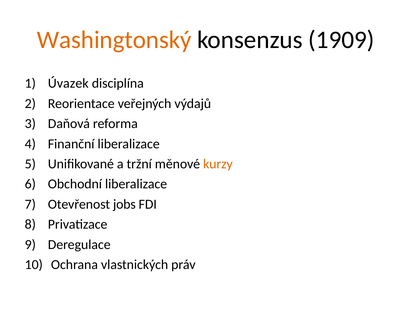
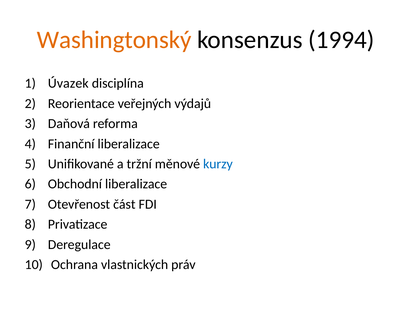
1909: 1909 -> 1994
kurzy colour: orange -> blue
jobs: jobs -> část
